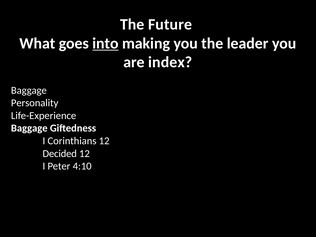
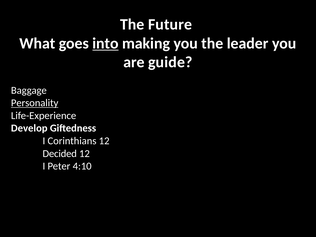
index: index -> guide
Personality underline: none -> present
Baggage at (29, 128): Baggage -> Develop
